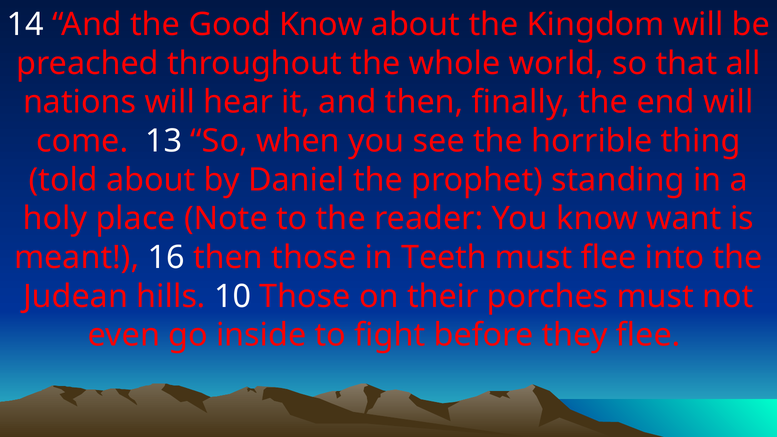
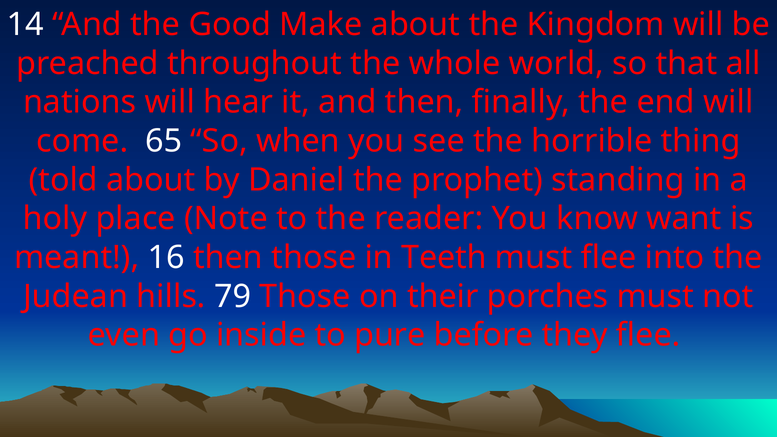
Good Know: Know -> Make
13: 13 -> 65
10: 10 -> 79
fight: fight -> pure
